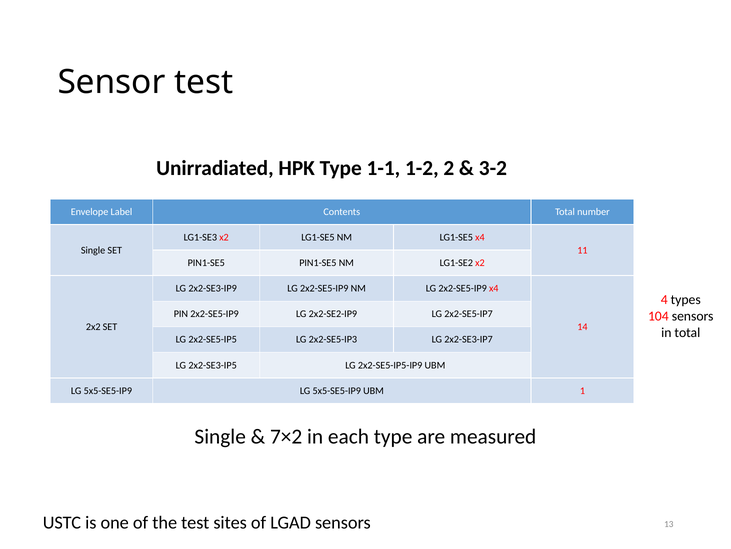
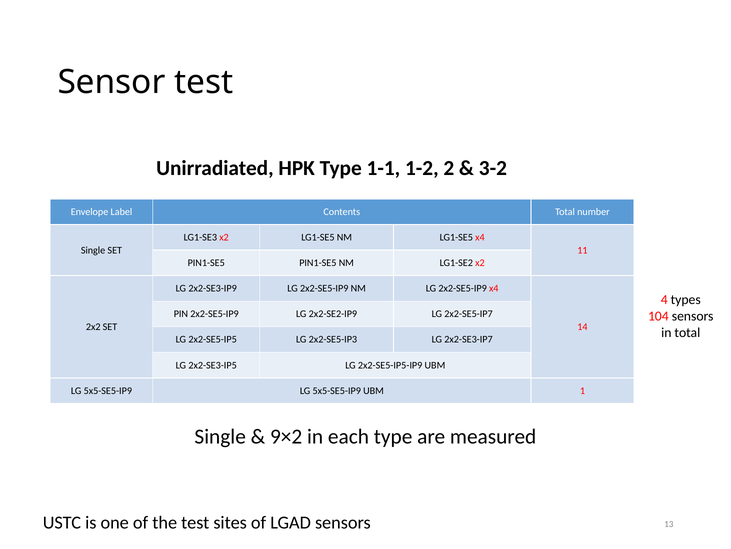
7×2: 7×2 -> 9×2
